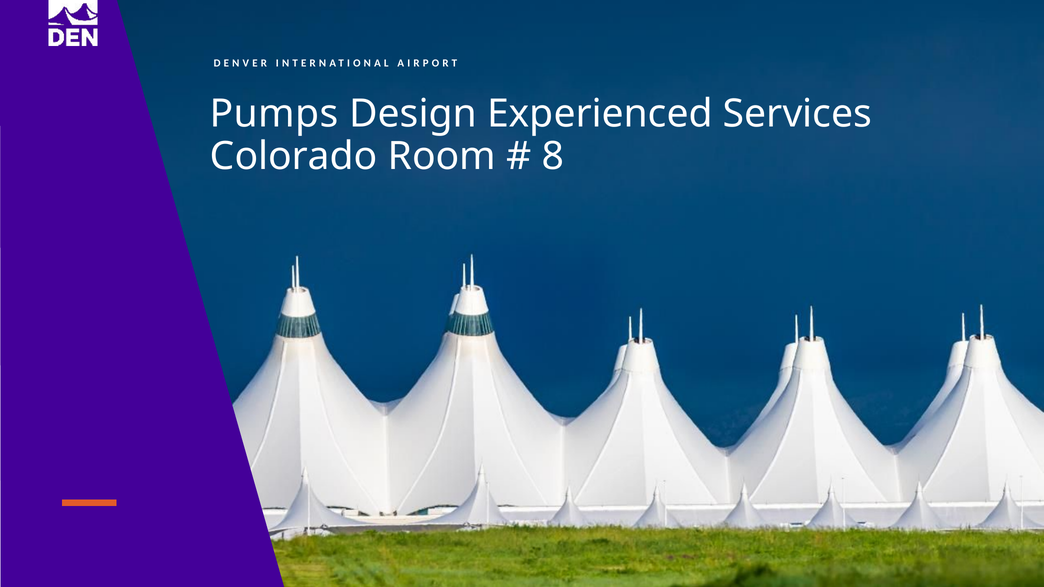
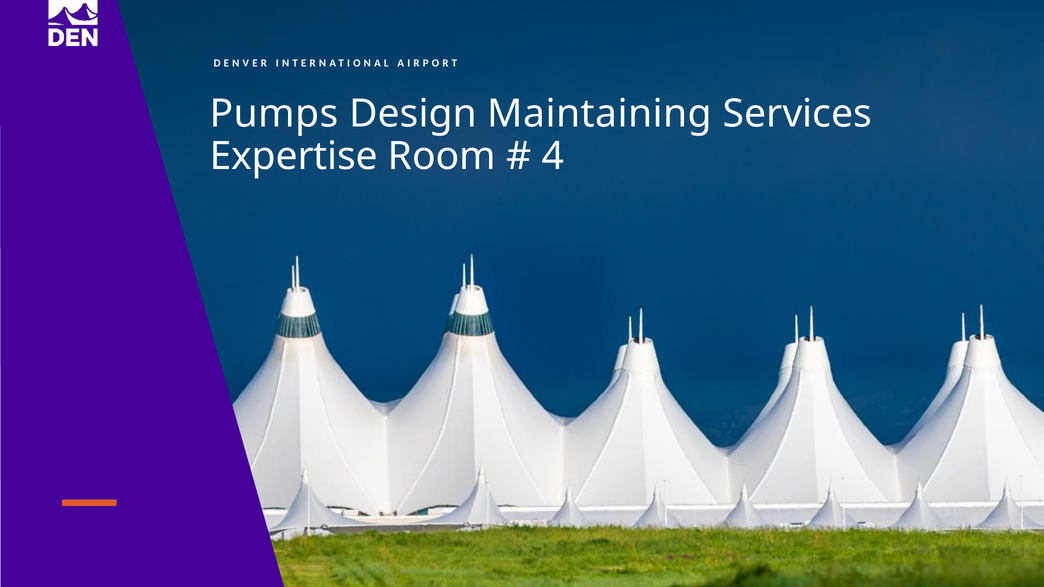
Experienced: Experienced -> Maintaining
Colorado: Colorado -> Expertise
8: 8 -> 4
